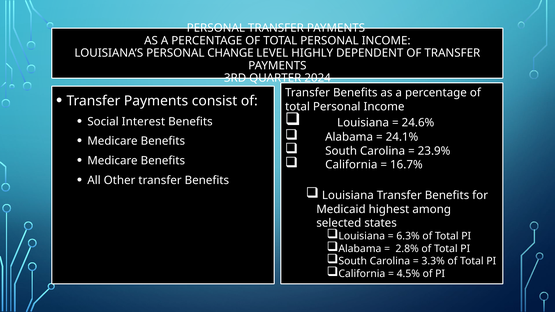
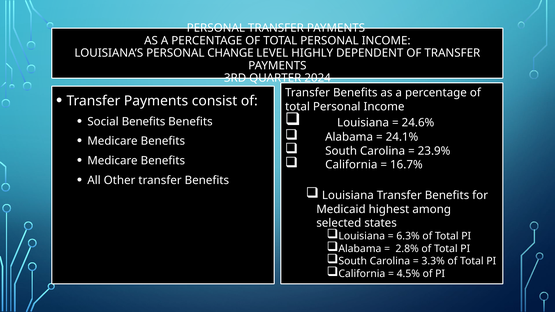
Social Interest: Interest -> Benefits
